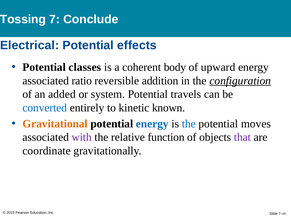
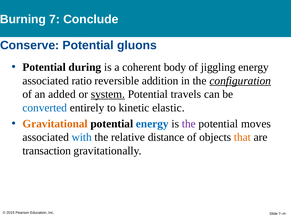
Tossing: Tossing -> Burning
Electrical: Electrical -> Conserve
effects: effects -> gluons
classes: classes -> during
upward: upward -> jiggling
system underline: none -> present
known: known -> elastic
the at (189, 124) colour: blue -> purple
with colour: purple -> blue
function: function -> distance
that colour: purple -> orange
coordinate: coordinate -> transaction
